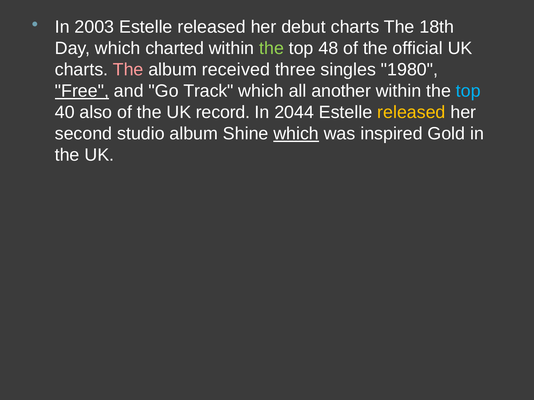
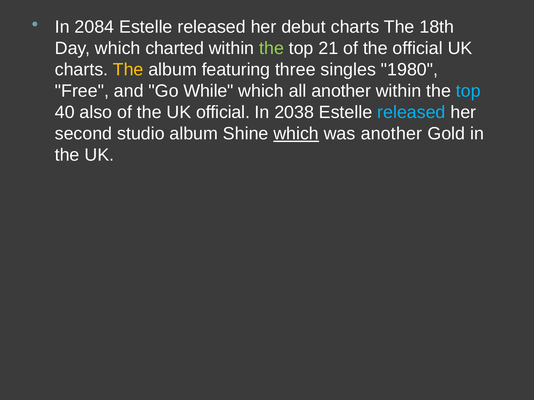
2003: 2003 -> 2084
48: 48 -> 21
The at (128, 70) colour: pink -> yellow
received: received -> featuring
Free underline: present -> none
Track: Track -> While
UK record: record -> official
2044: 2044 -> 2038
released at (411, 113) colour: yellow -> light blue
was inspired: inspired -> another
